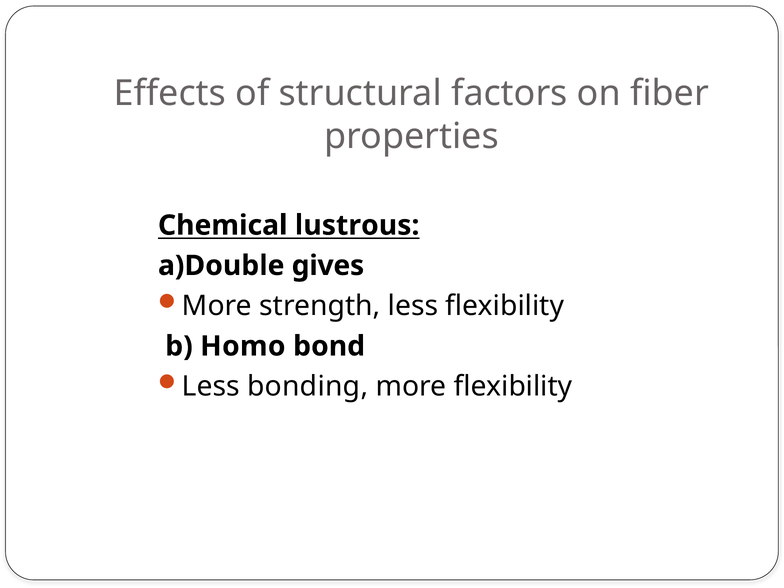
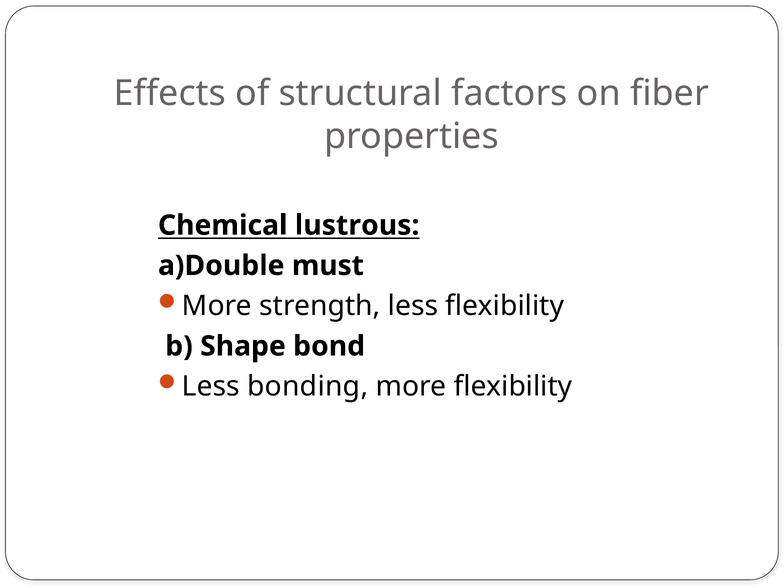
gives: gives -> must
Homo: Homo -> Shape
